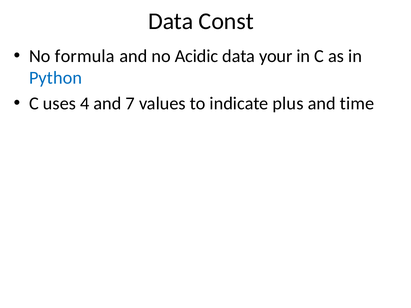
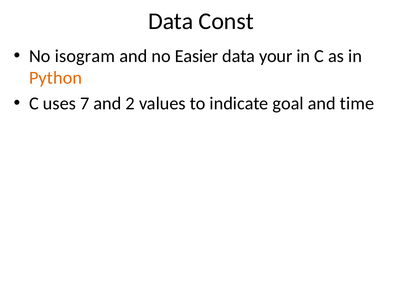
formula: formula -> isogram
Acidic: Acidic -> Easier
Python colour: blue -> orange
4: 4 -> 7
7: 7 -> 2
plus: plus -> goal
